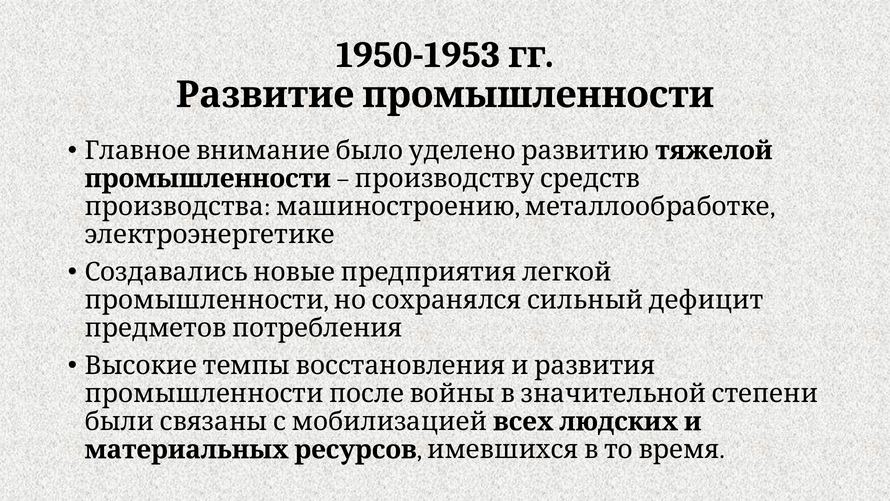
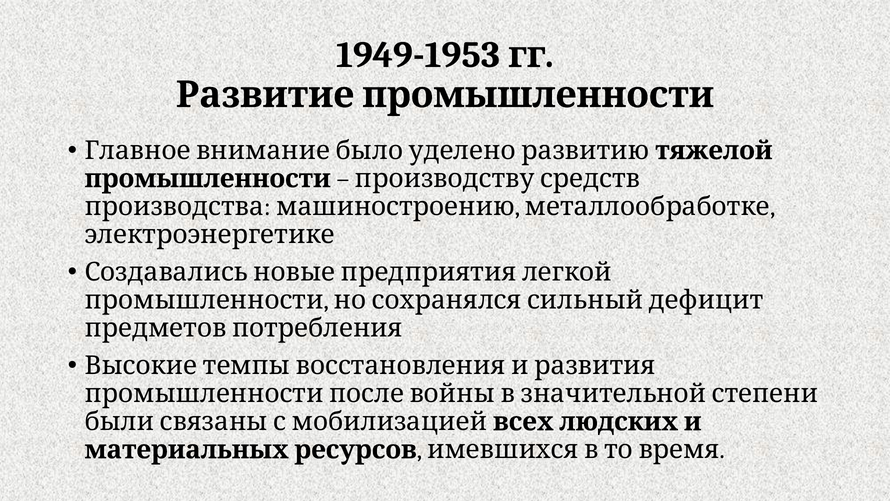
1950-1953: 1950-1953 -> 1949-1953
